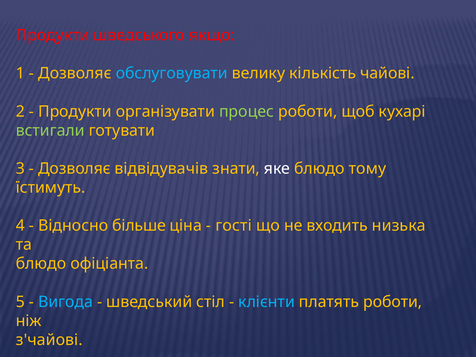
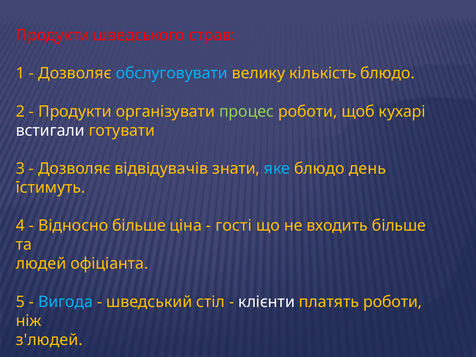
якщо: якщо -> страв
кількість чайові: чайові -> блюдо
встигали colour: light green -> white
яке colour: white -> light blue
тому: тому -> день
входить низька: низька -> більше
блюдо at (41, 264): блюдо -> людей
клієнти colour: light blue -> white
з'чайові: з'чайові -> з'людей
